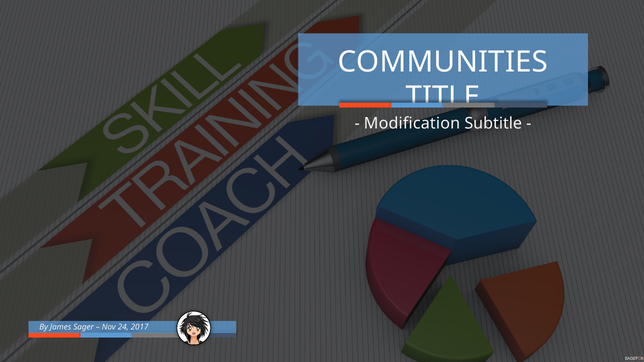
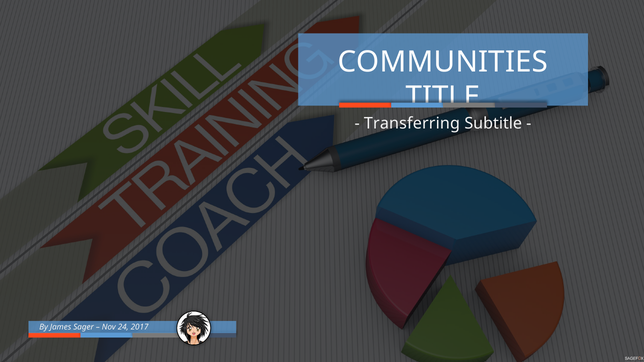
Modification: Modification -> Transferring
